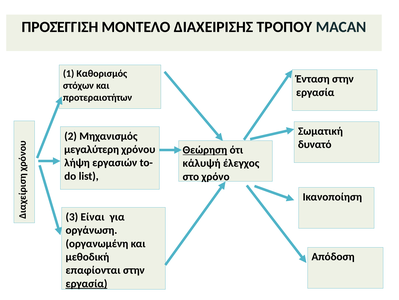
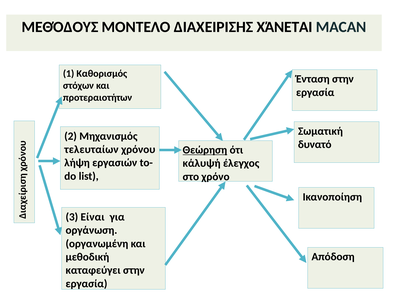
ΠΡΟΣΈΓΓΙΣΗ: ΠΡΟΣΈΓΓΙΣΗ -> ΜΕΘΌΔΟΥΣ
ΤΡΟΠΟΥ: ΤΡΟΠΟΥ -> ΧΆΝΕΤΑΙ
µεγαλύτερη: µεγαλύτερη -> τελευταίων
επαφίονται: επαφίονται -> καταφεύγει
εργασία at (86, 283) underline: present -> none
